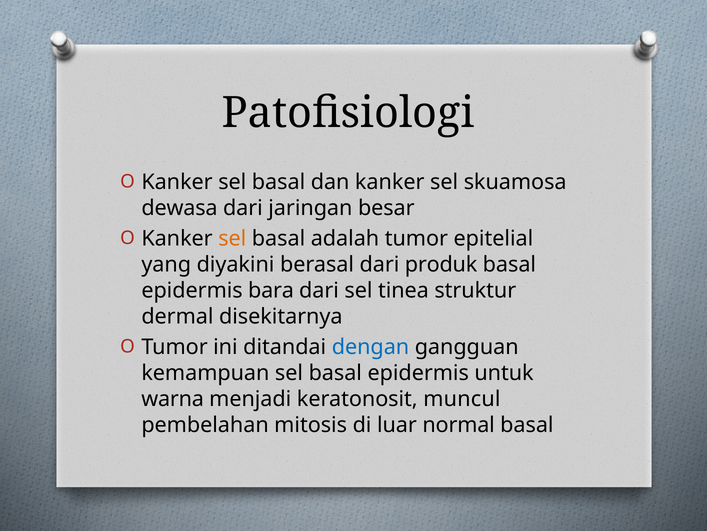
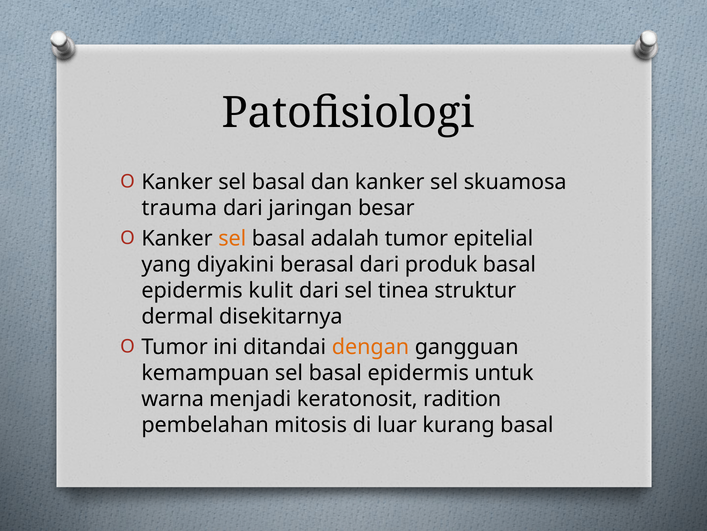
dewasa: dewasa -> trauma
bara: bara -> kulit
dengan colour: blue -> orange
muncul: muncul -> radition
normal: normal -> kurang
